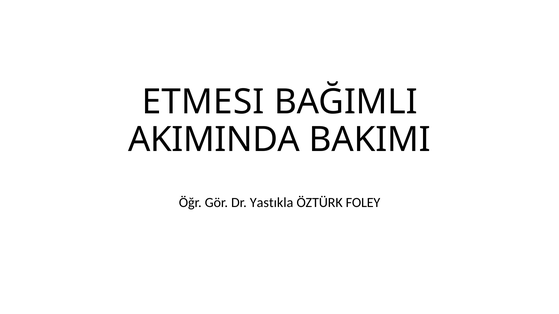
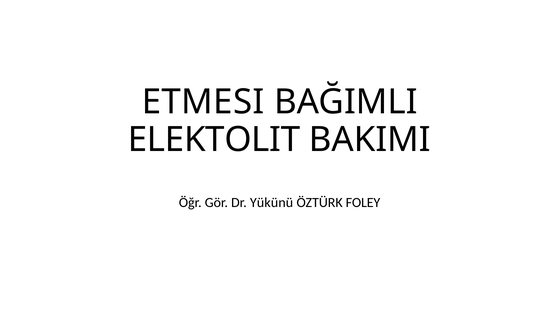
AKIMINDA: AKIMINDA -> ELEKTOLIT
Yastıkla: Yastıkla -> Yükünü
